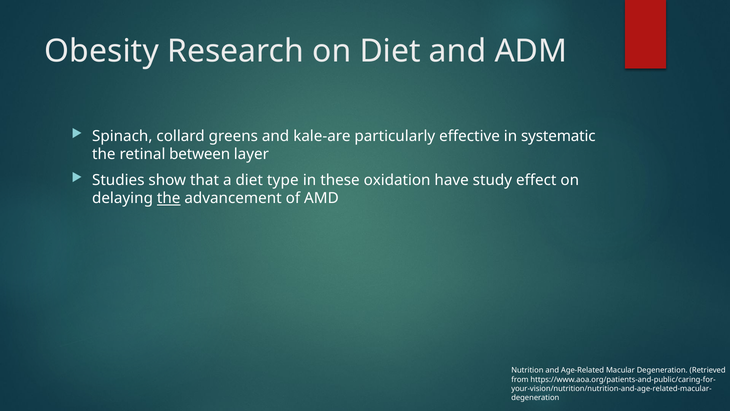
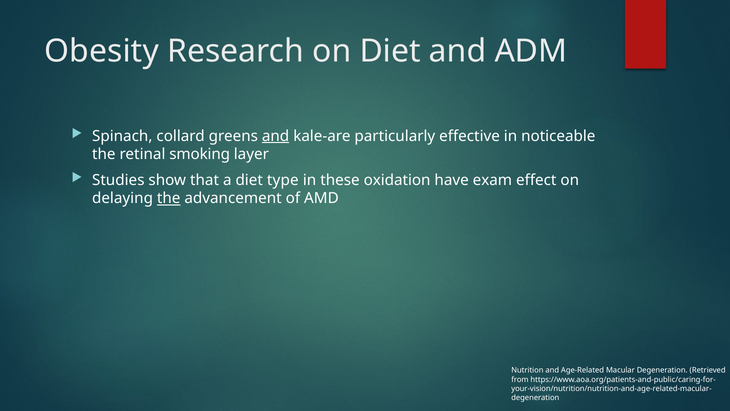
and at (276, 136) underline: none -> present
systematic: systematic -> noticeable
between: between -> smoking
study: study -> exam
